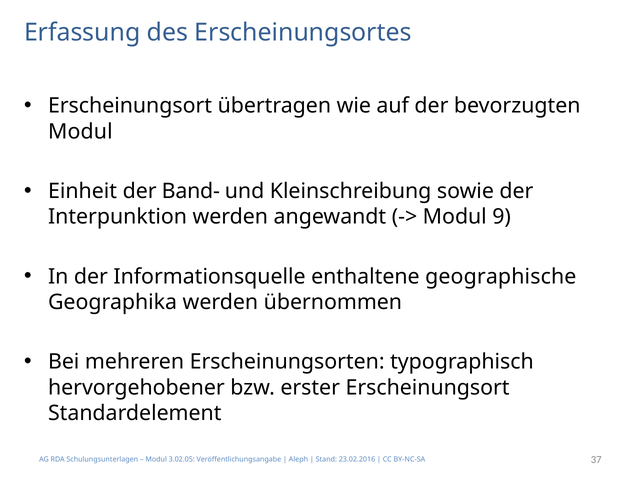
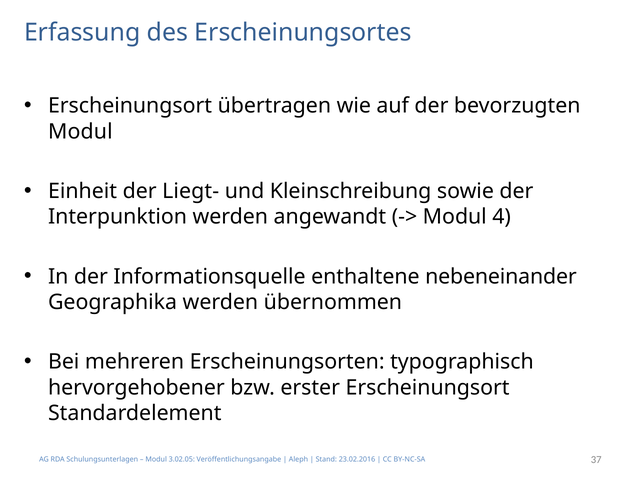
Band-: Band- -> Liegt-
9: 9 -> 4
geographische: geographische -> nebeneinander
